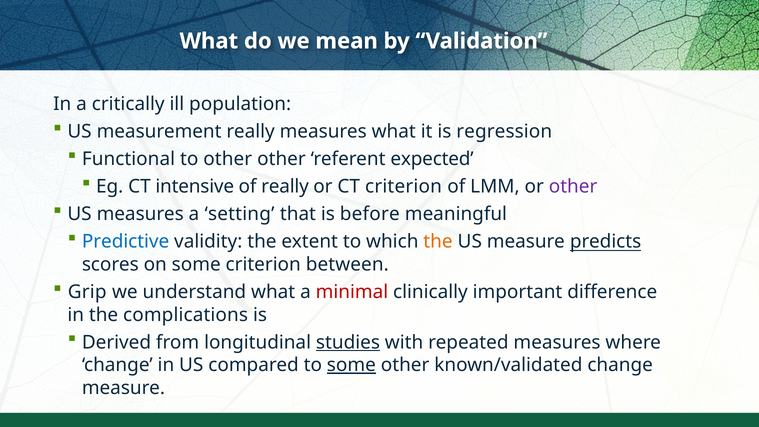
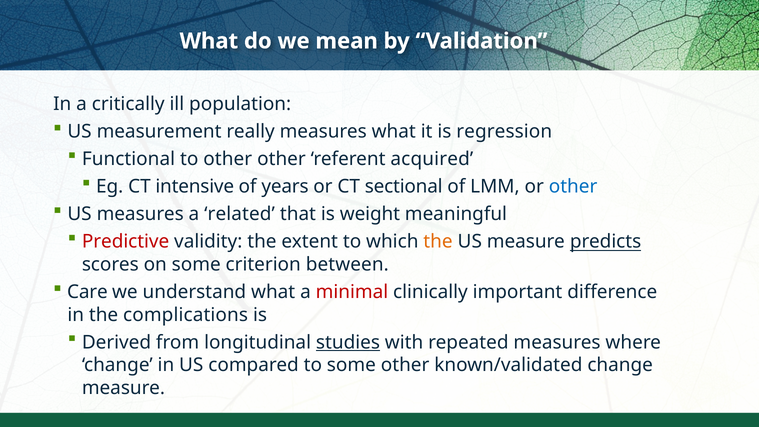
expected: expected -> acquired
of really: really -> years
CT criterion: criterion -> sectional
other at (573, 187) colour: purple -> blue
setting: setting -> related
before: before -> weight
Predictive colour: blue -> red
Grip: Grip -> Care
some at (351, 365) underline: present -> none
